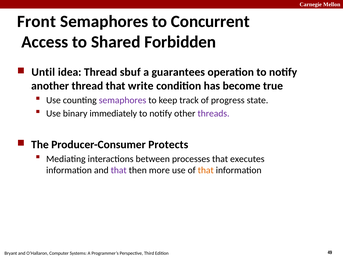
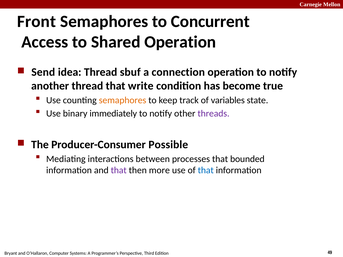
Shared Forbidden: Forbidden -> Operation
Until: Until -> Send
guarantees: guarantees -> connection
semaphores at (123, 100) colour: purple -> orange
progress: progress -> variables
Protects: Protects -> Possible
executes: executes -> bounded
that at (206, 170) colour: orange -> blue
